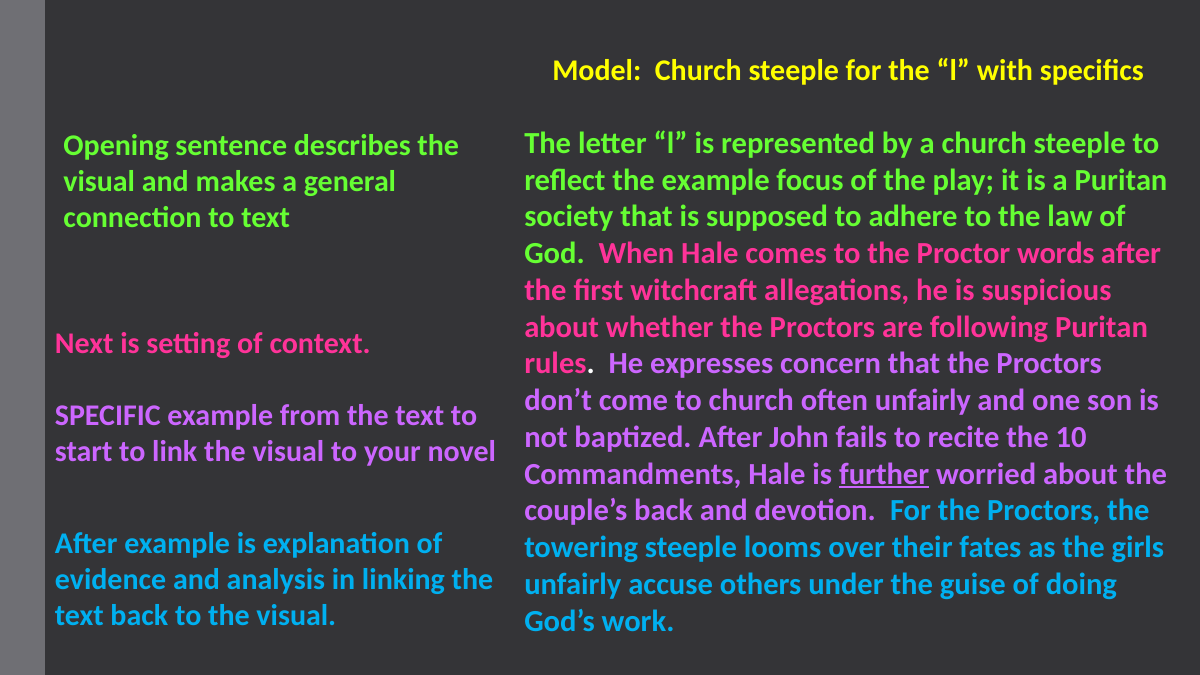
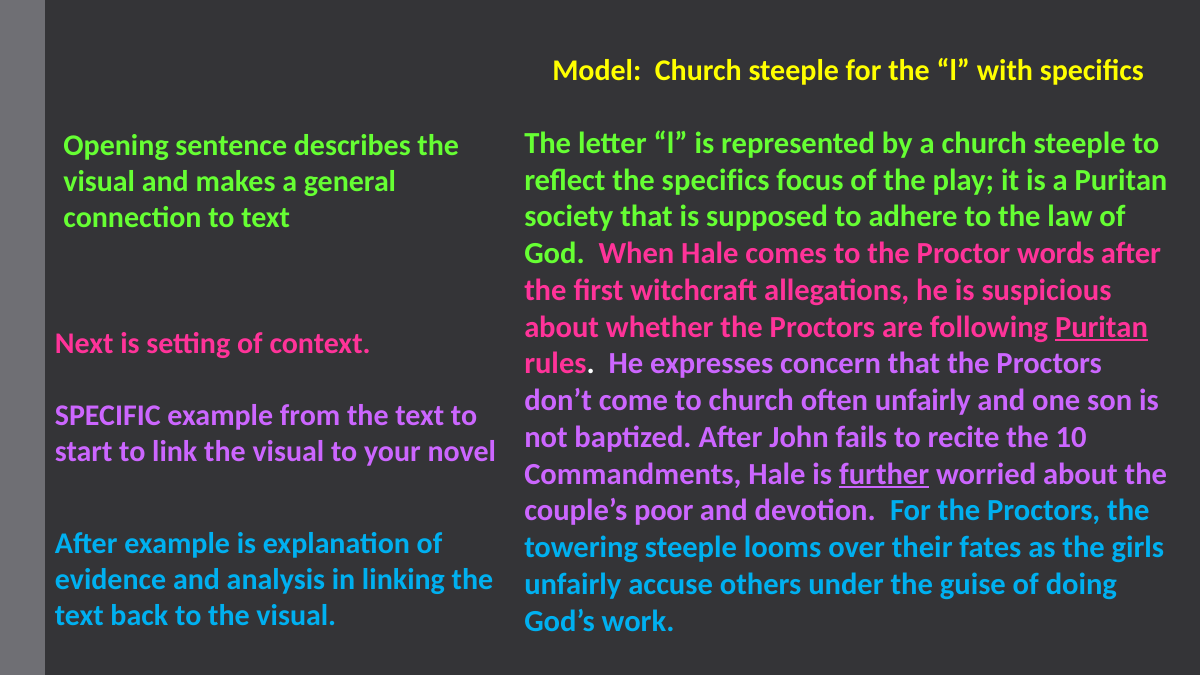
the example: example -> specifics
Puritan at (1101, 327) underline: none -> present
couple’s back: back -> poor
